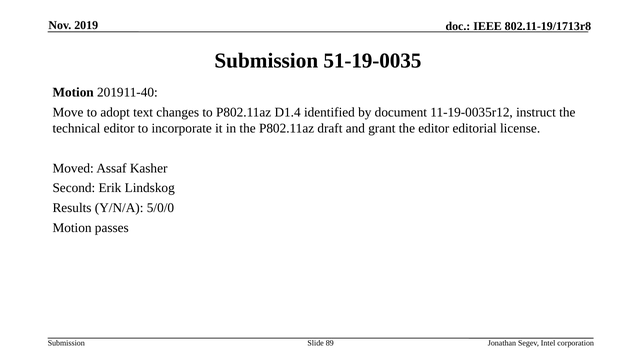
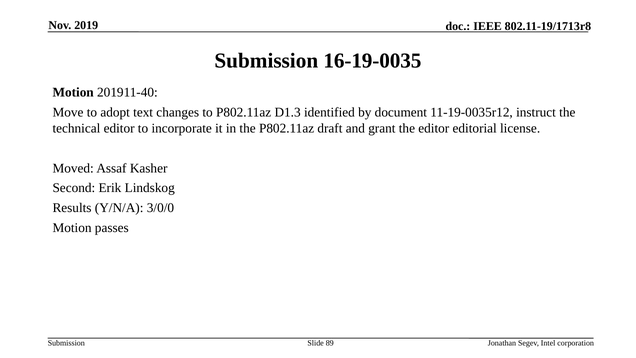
51-19-0035: 51-19-0035 -> 16-19-0035
D1.4: D1.4 -> D1.3
5/0/0: 5/0/0 -> 3/0/0
